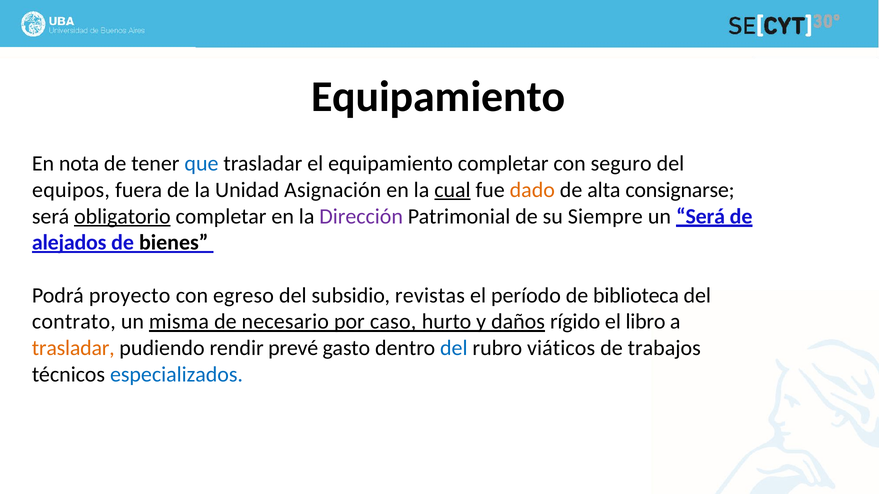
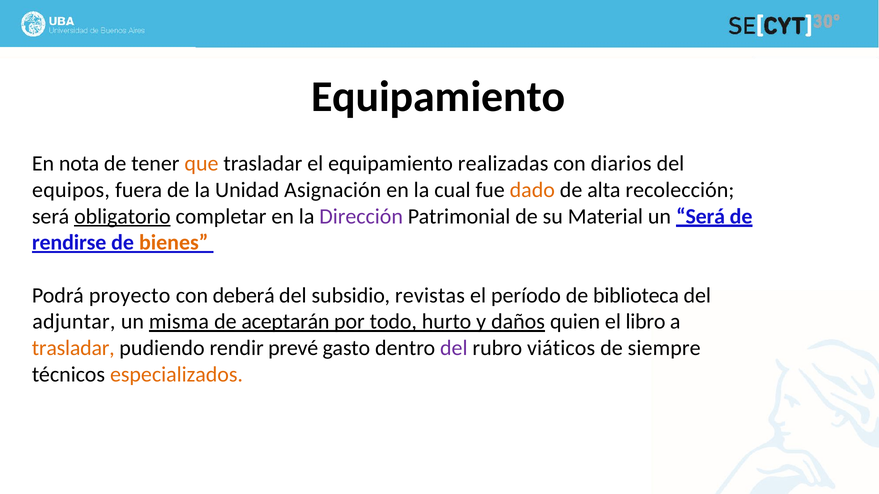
que colour: blue -> orange
equipamiento completar: completar -> realizadas
seguro: seguro -> diarios
cual underline: present -> none
consignarse: consignarse -> recolección
Siempre: Siempre -> Material
alejados: alejados -> rendirse
bienes colour: black -> orange
egreso: egreso -> deberá
contrato: contrato -> adjuntar
necesario: necesario -> aceptarán
caso: caso -> todo
rígido: rígido -> quien
del at (454, 348) colour: blue -> purple
trabajos: trabajos -> siempre
especializados colour: blue -> orange
